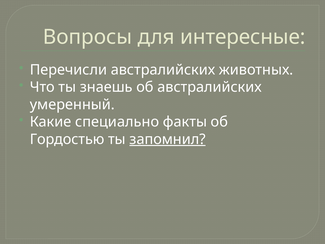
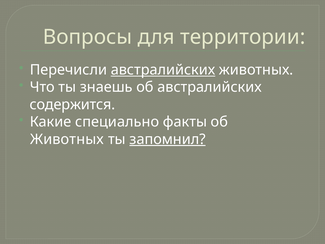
интересные: интересные -> территории
австралийских at (163, 70) underline: none -> present
умеренный: умеренный -> содержится
Гордостью at (67, 139): Гордостью -> Животных
